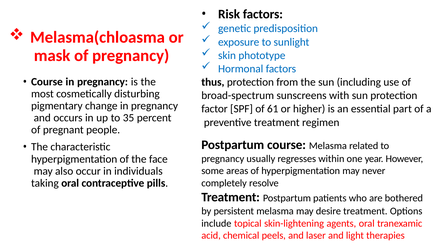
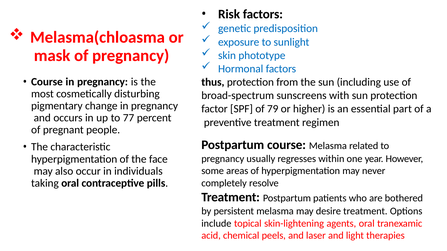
61: 61 -> 79
35: 35 -> 77
